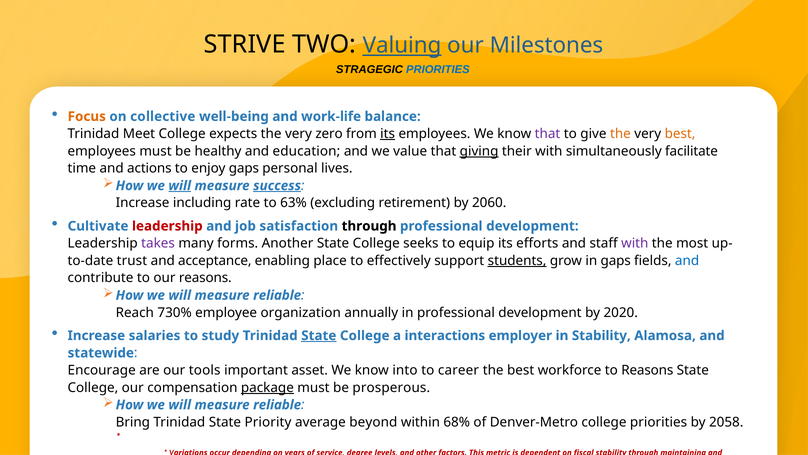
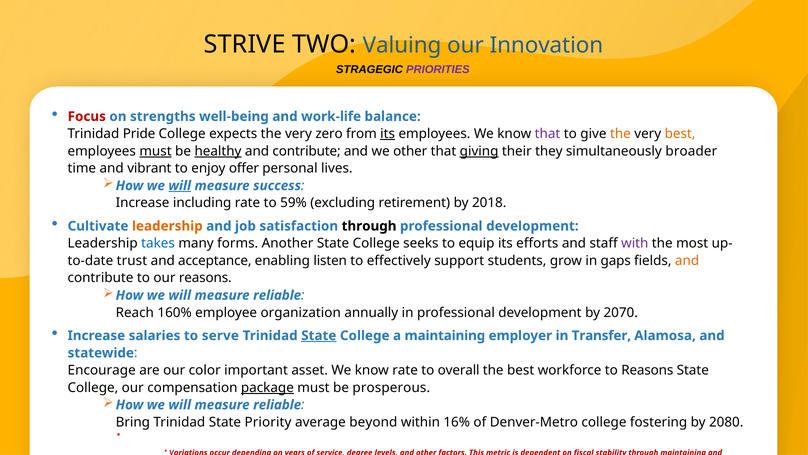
Valuing underline: present -> none
Milestones: Milestones -> Innovation
PRIORITIES at (438, 69) colour: blue -> purple
Focus colour: orange -> red
collective: collective -> strengths
Meet: Meet -> Pride
must at (155, 151) underline: none -> present
healthy underline: none -> present
education at (306, 151): education -> contribute
we value: value -> other
their with: with -> they
facilitate: facilitate -> broader
actions: actions -> vibrant
enjoy gaps: gaps -> offer
success underline: present -> none
63%: 63% -> 59%
2060: 2060 -> 2018
leadership at (167, 226) colour: red -> orange
takes colour: purple -> blue
place: place -> listen
students underline: present -> none
and at (687, 260) colour: blue -> orange
730%: 730% -> 160%
2020: 2020 -> 2070
study: study -> serve
a interactions: interactions -> maintaining
in Stability: Stability -> Transfer
tools: tools -> color
know into: into -> rate
career: career -> overall
68%: 68% -> 16%
college priorities: priorities -> fostering
2058: 2058 -> 2080
